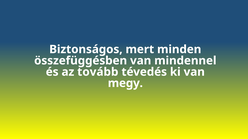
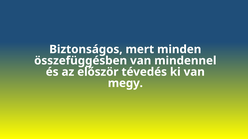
tovább: tovább -> először
